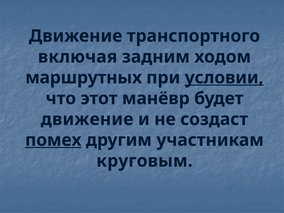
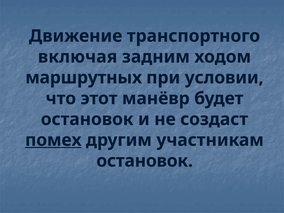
условии underline: present -> none
движение at (87, 119): движение -> остановок
круговым at (144, 161): круговым -> остановок
